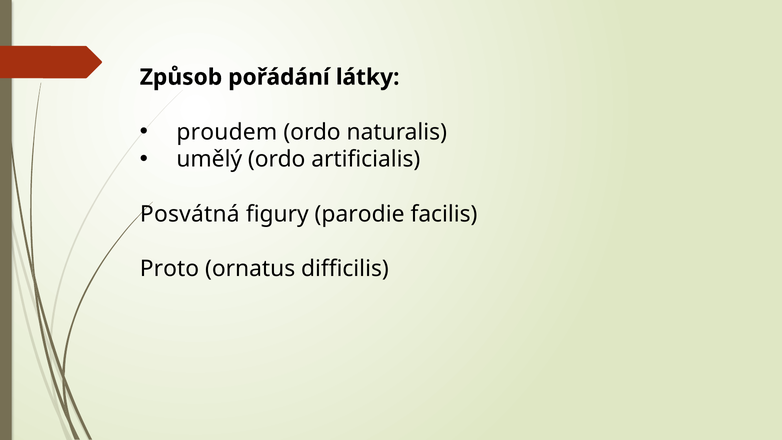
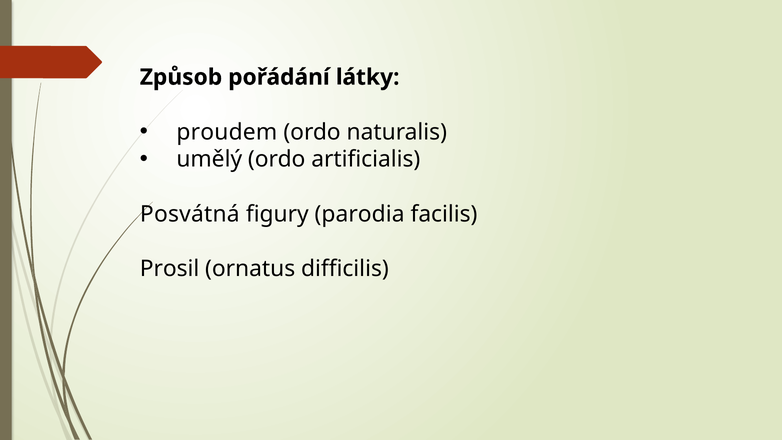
parodie: parodie -> parodia
Proto: Proto -> Prosil
